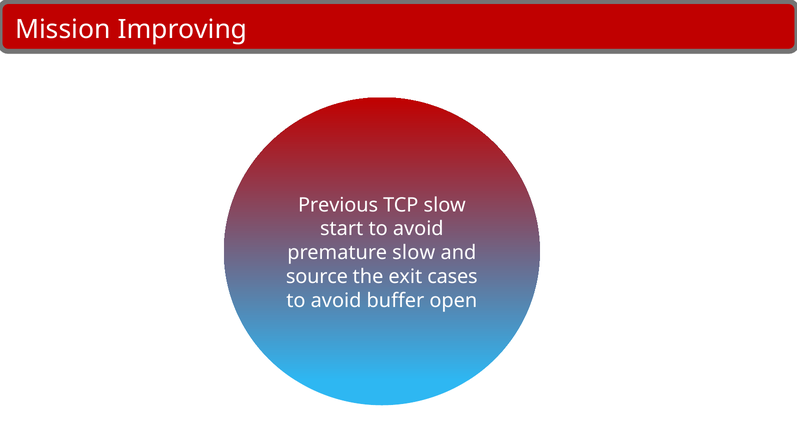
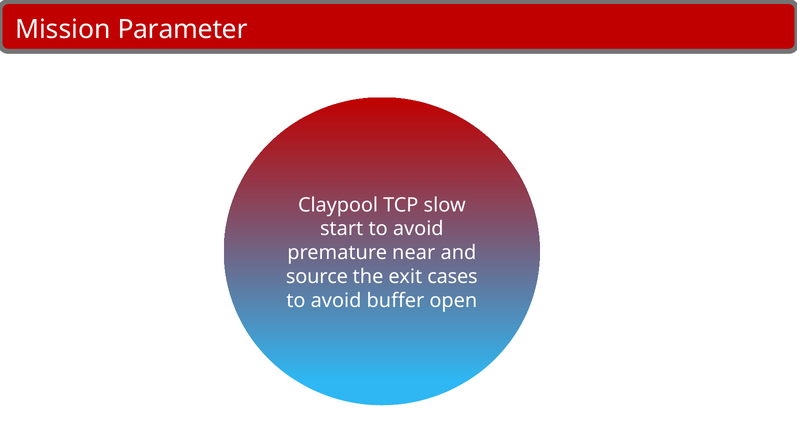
Improving: Improving -> Parameter
Previous: Previous -> Claypool
premature slow: slow -> near
